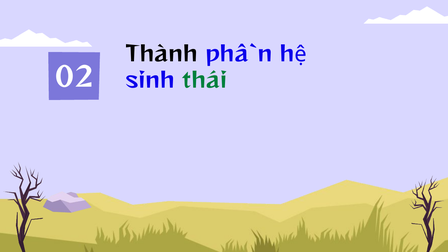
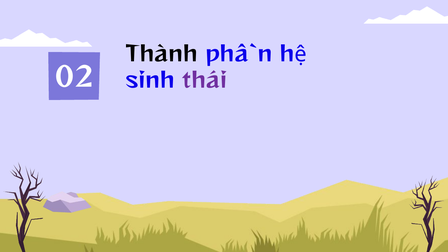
thái colour: green -> purple
